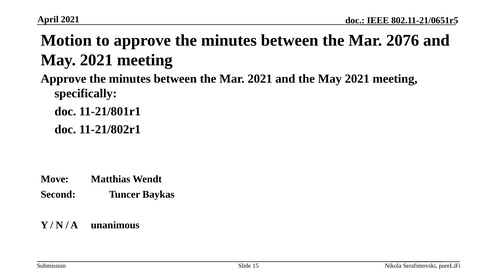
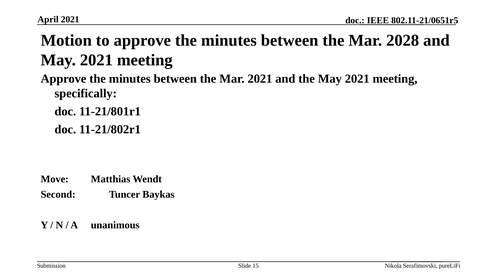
2076: 2076 -> 2028
